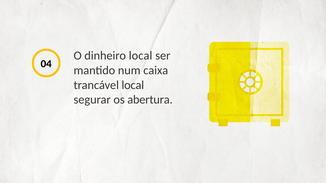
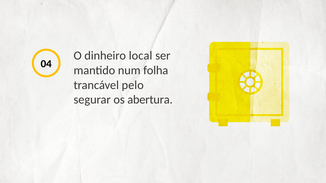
caixa: caixa -> folha
trancável local: local -> pelo
